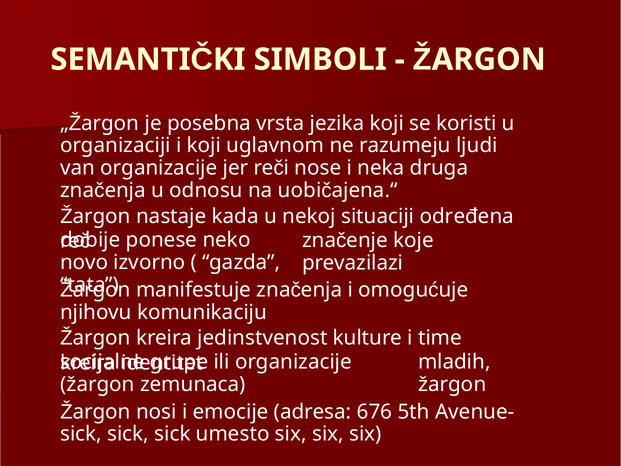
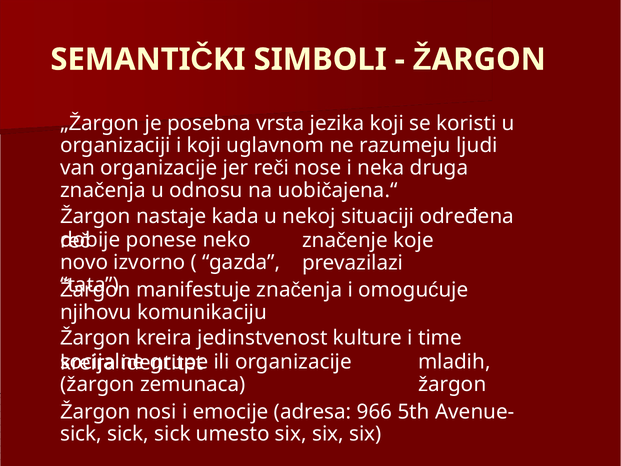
676: 676 -> 966
